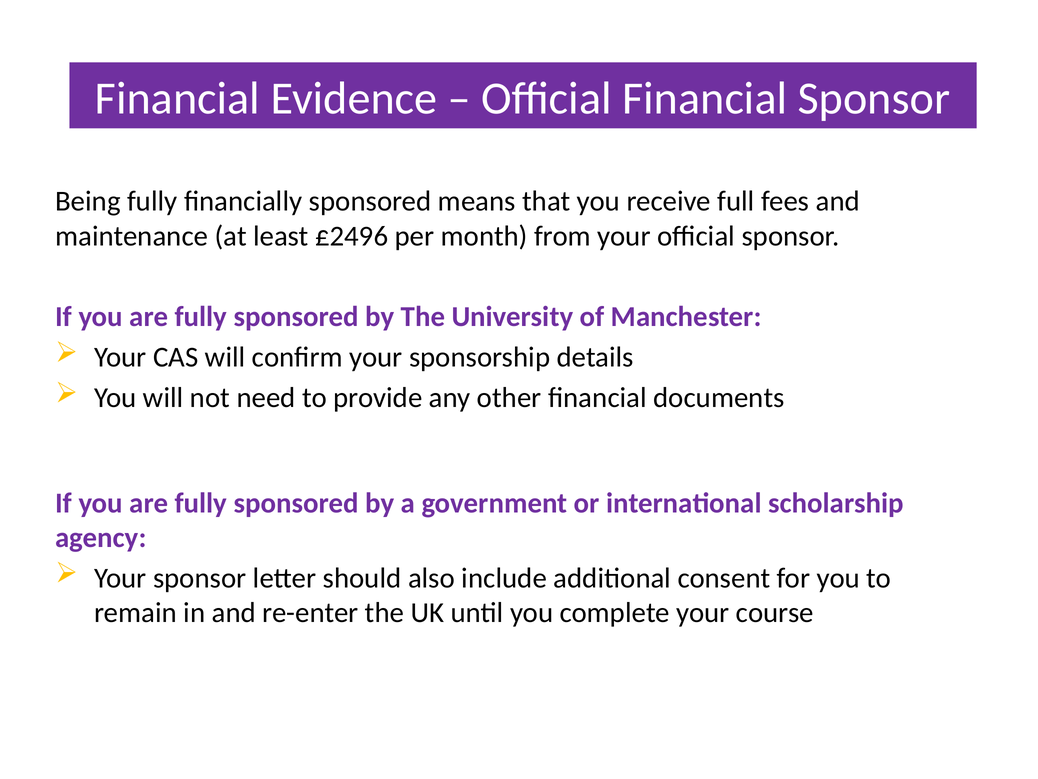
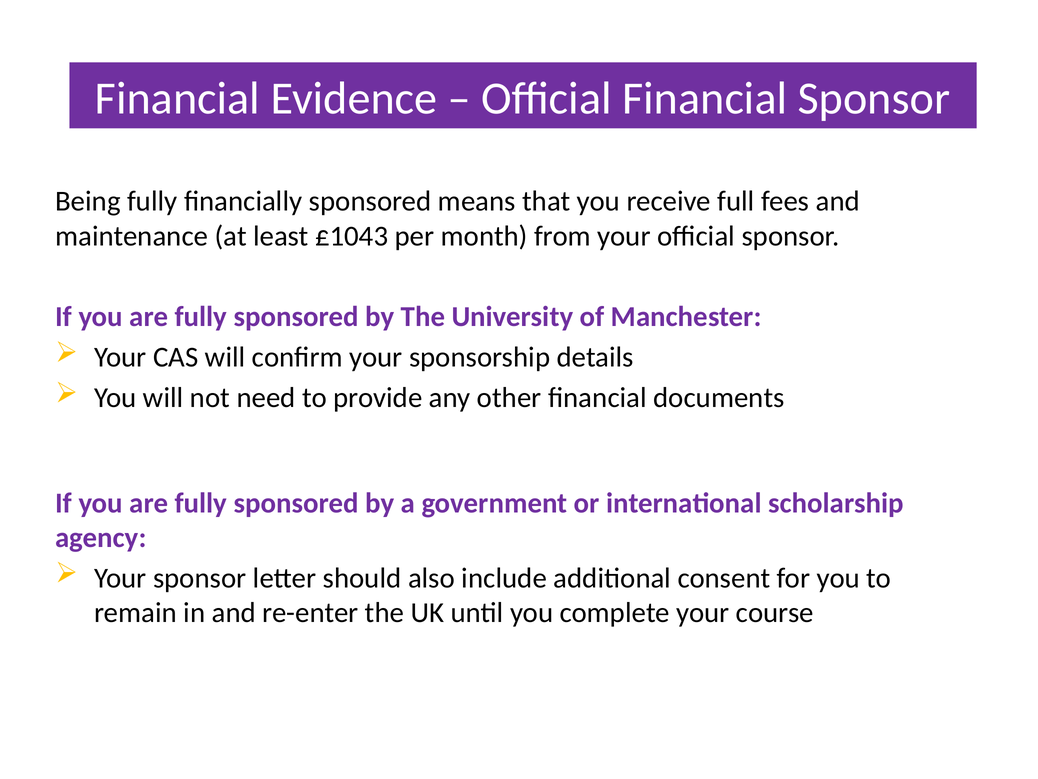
£2496: £2496 -> £1043
